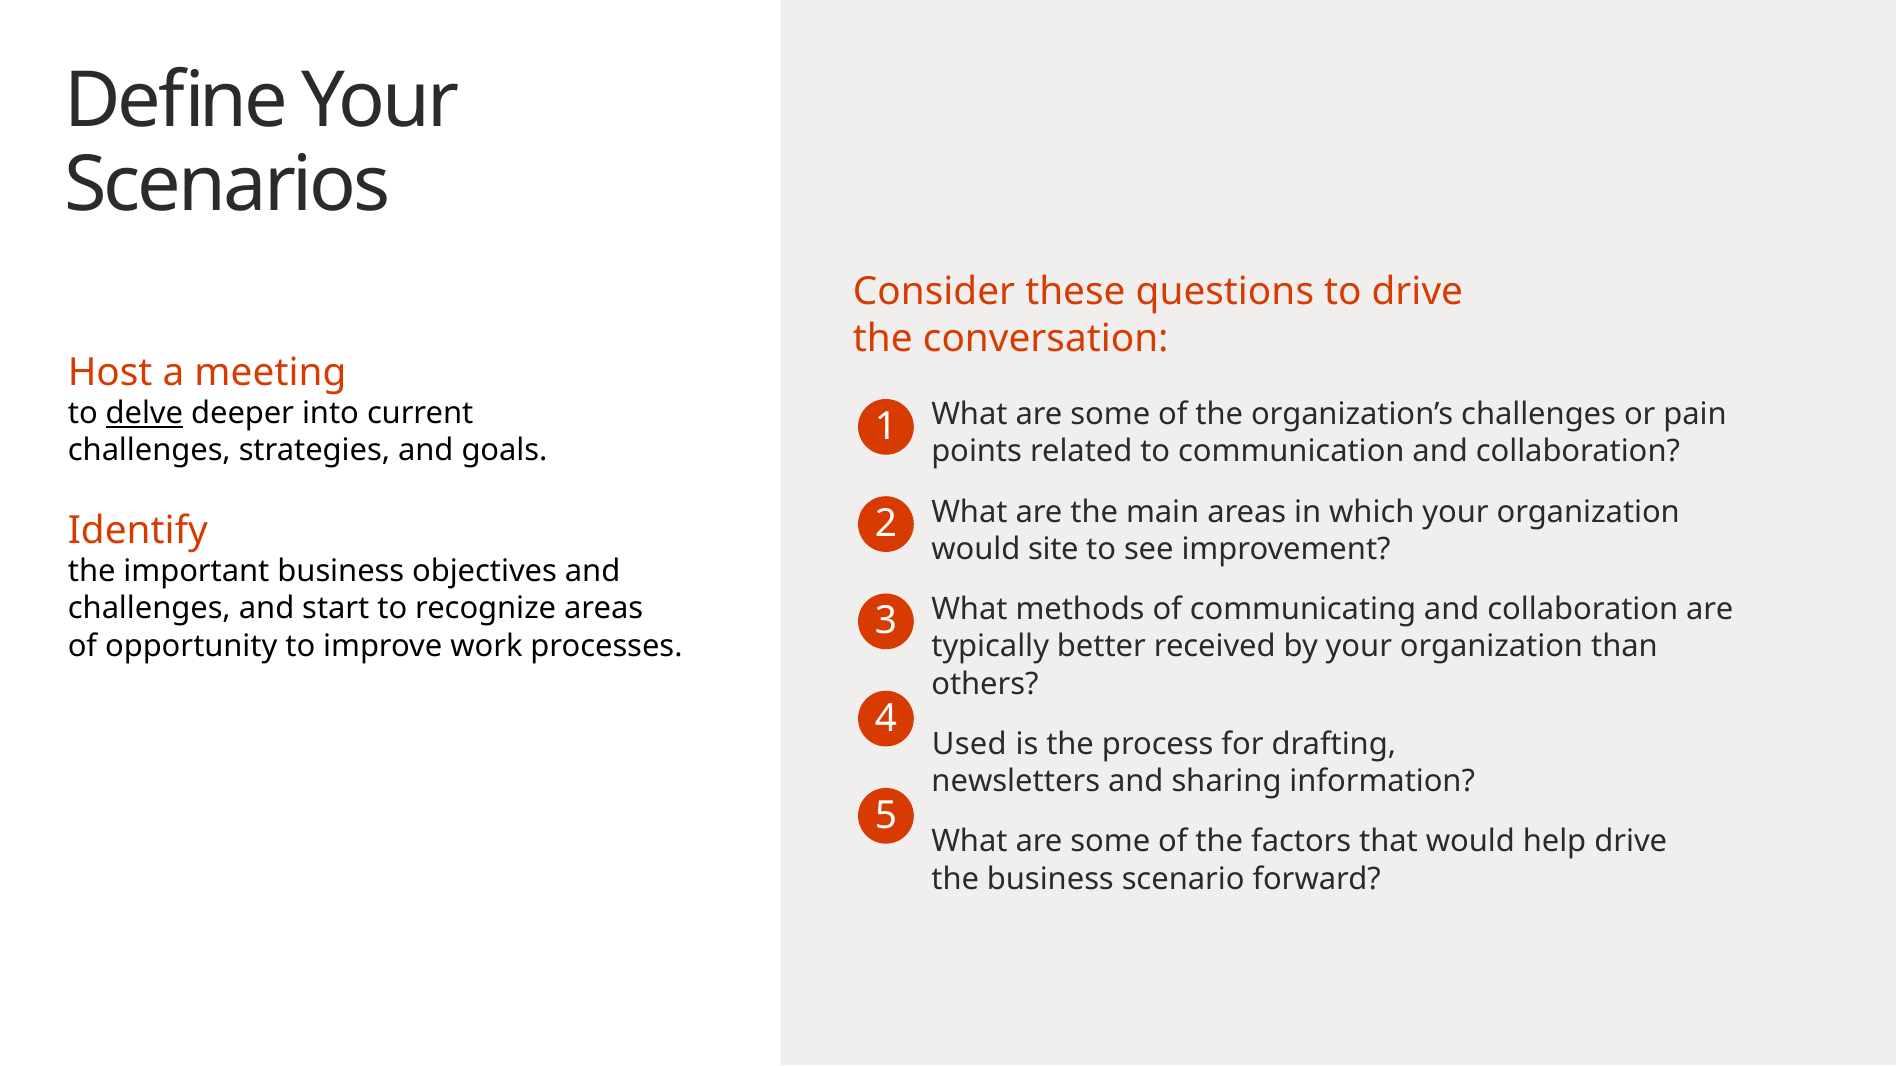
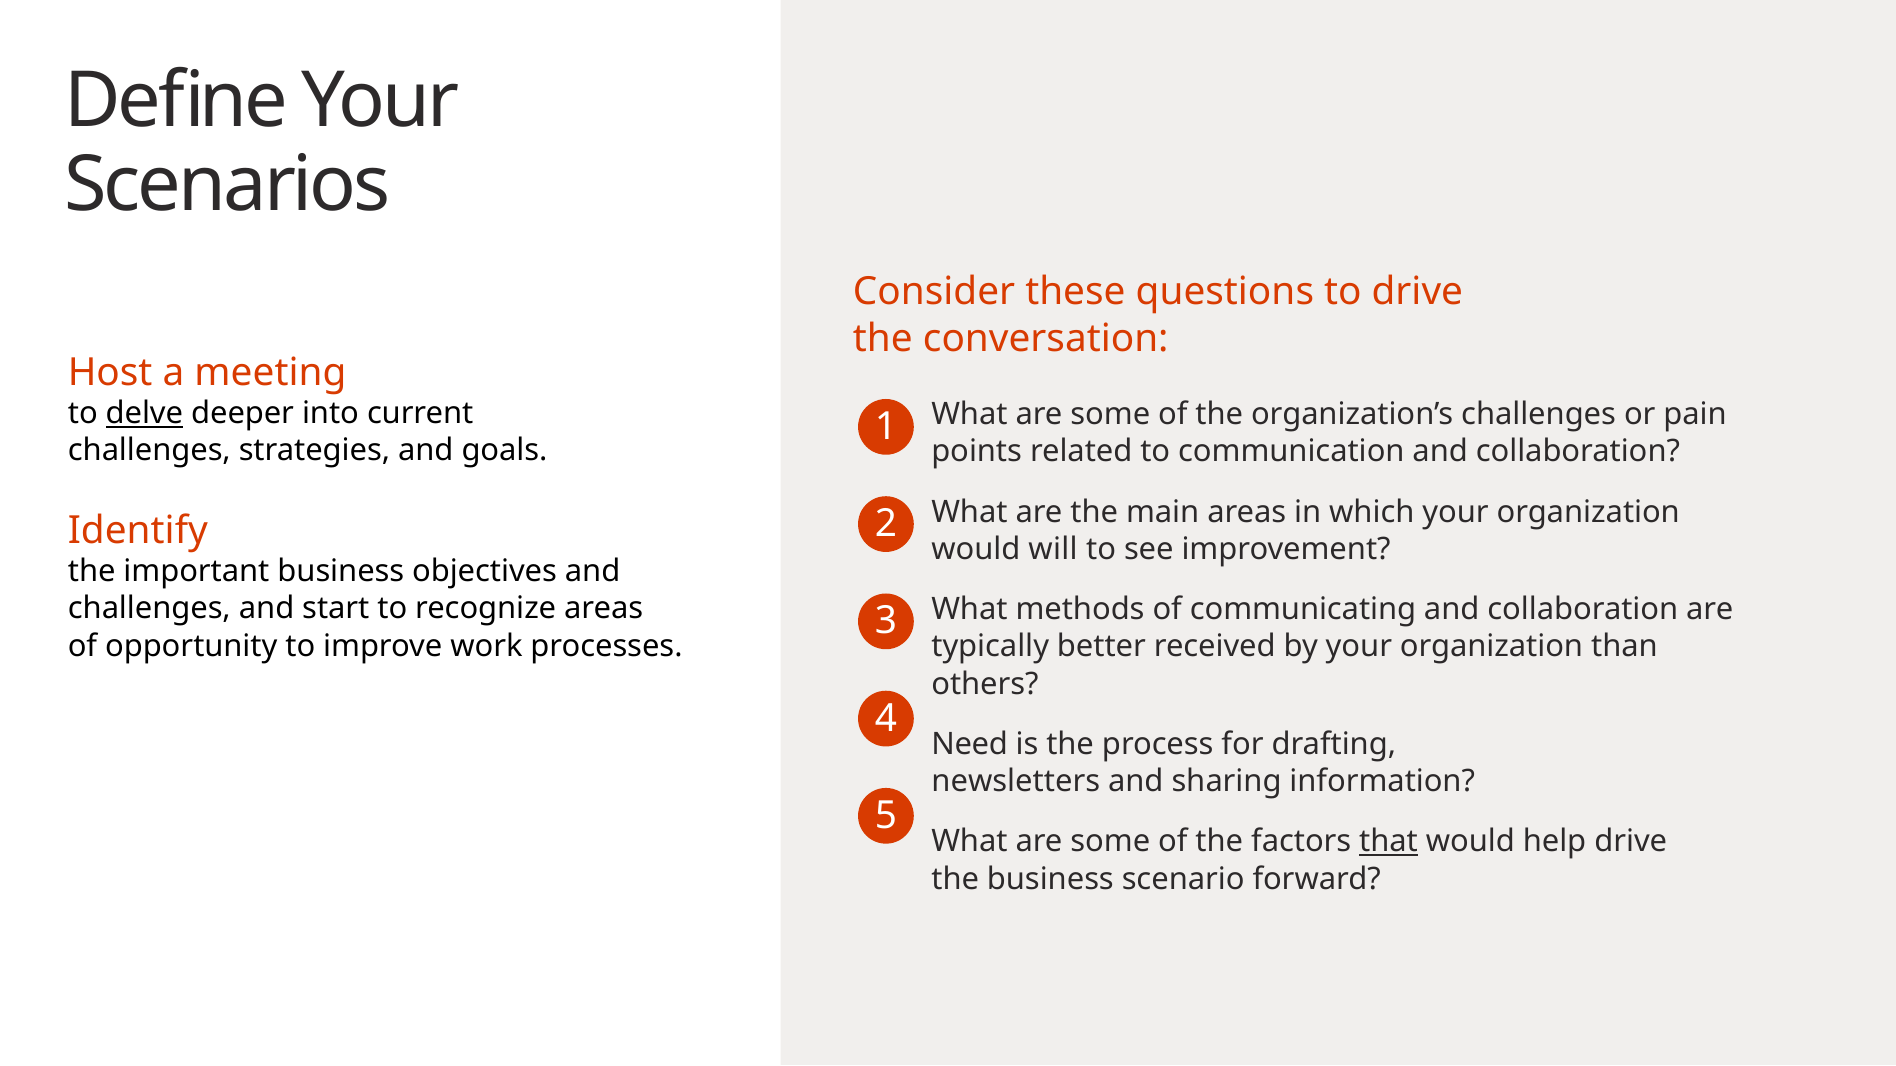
site: site -> will
Used: Used -> Need
that underline: none -> present
